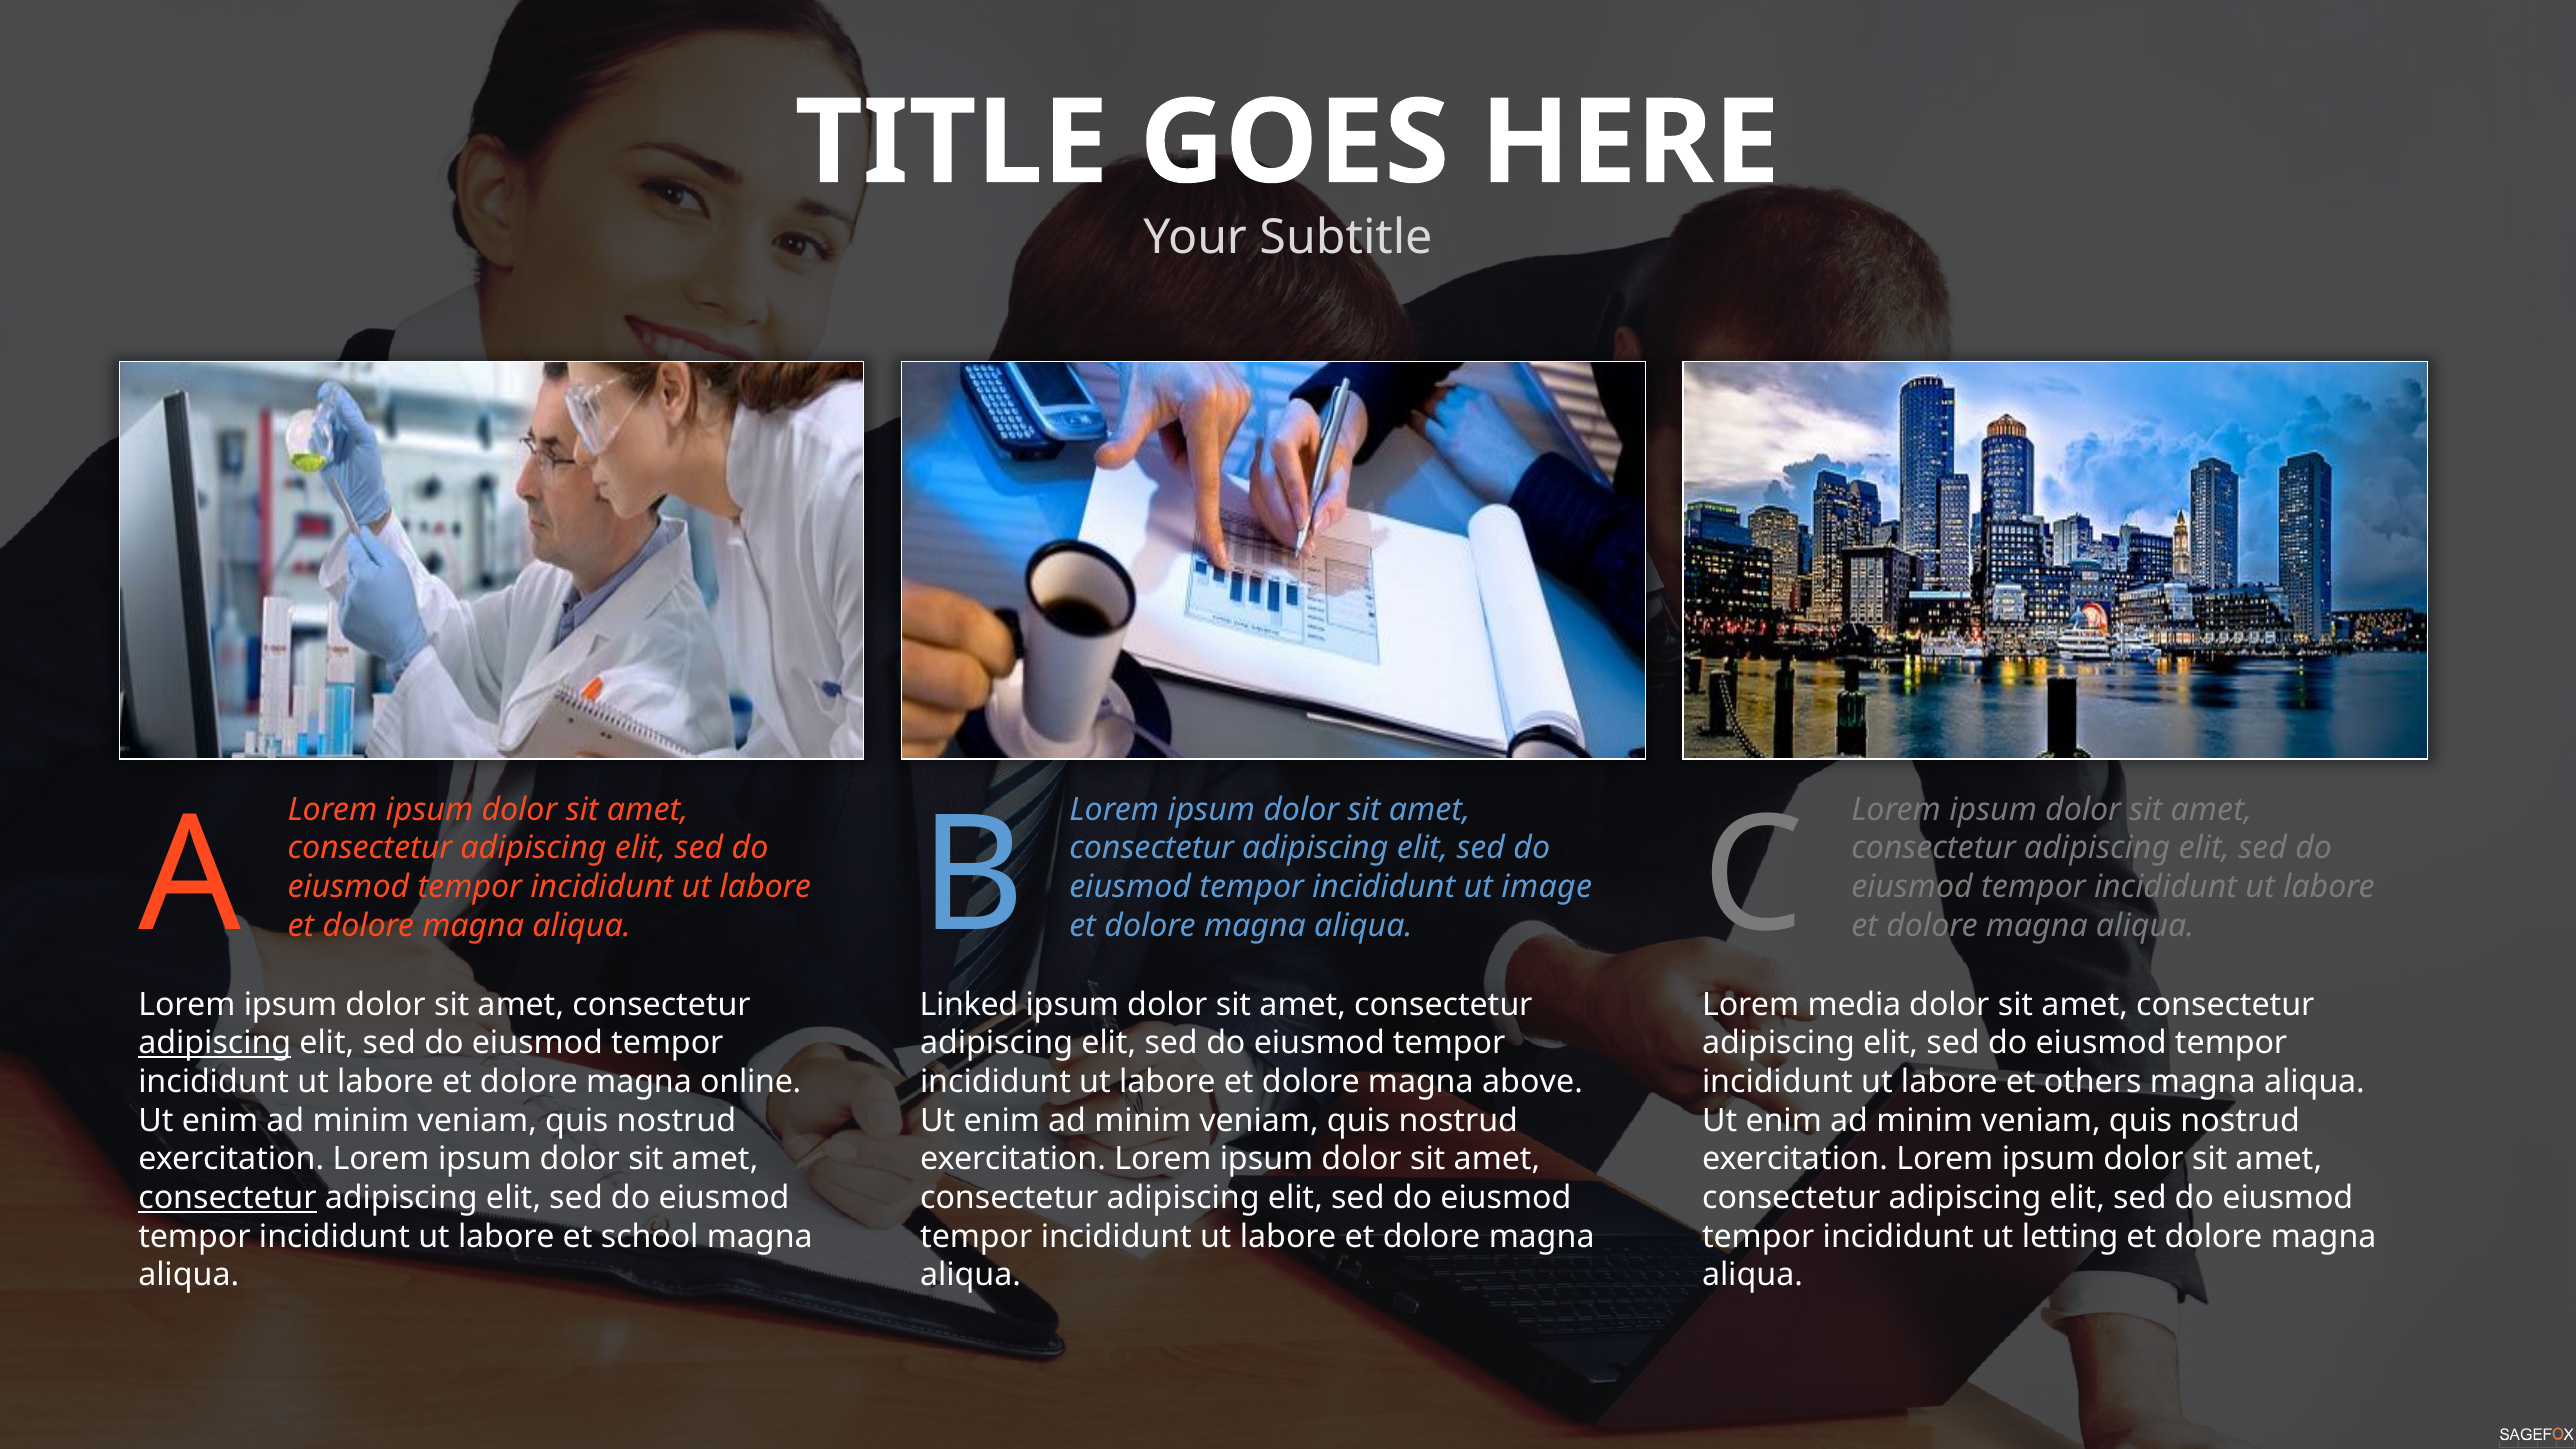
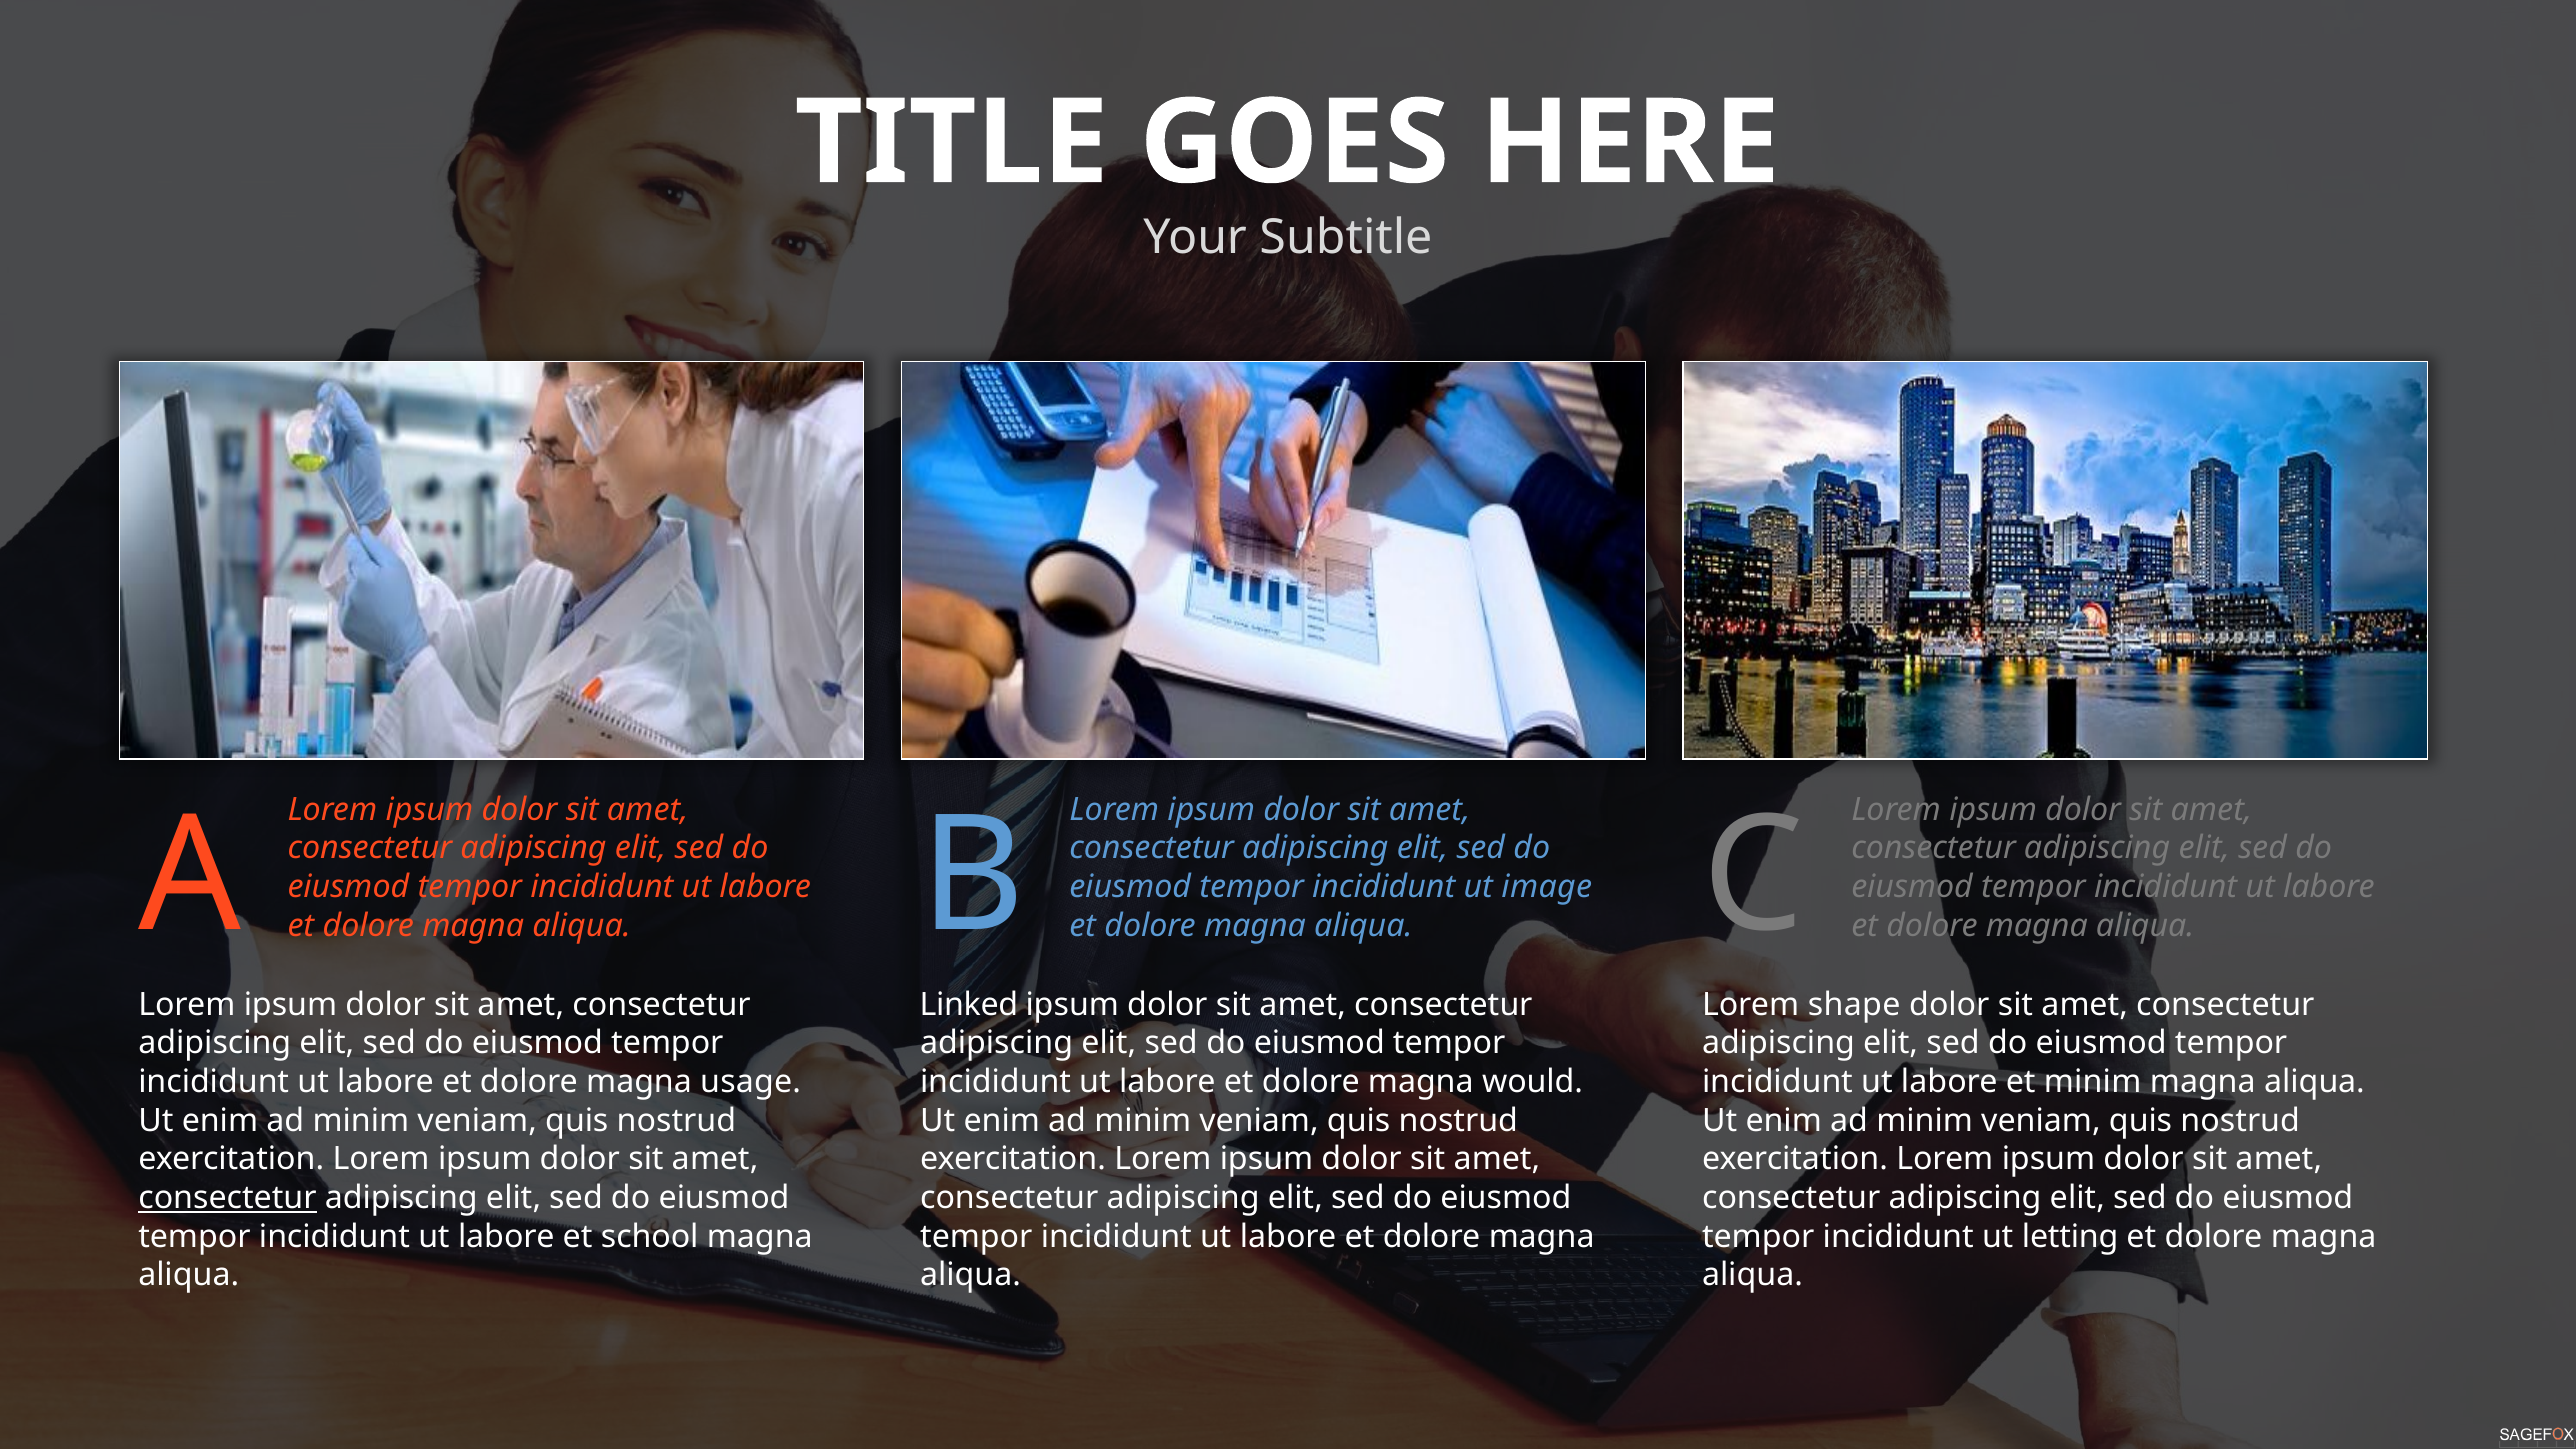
media: media -> shape
adipiscing at (215, 1043) underline: present -> none
online: online -> usage
above: above -> would
et others: others -> minim
